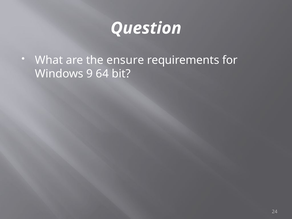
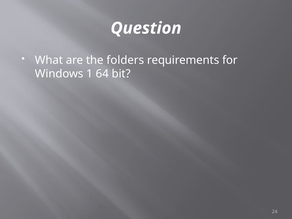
ensure: ensure -> folders
9: 9 -> 1
